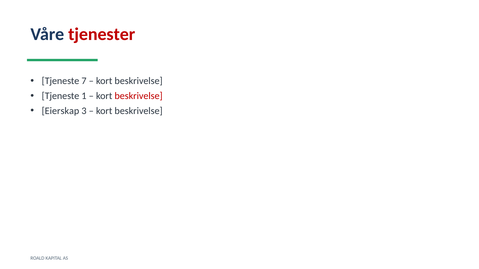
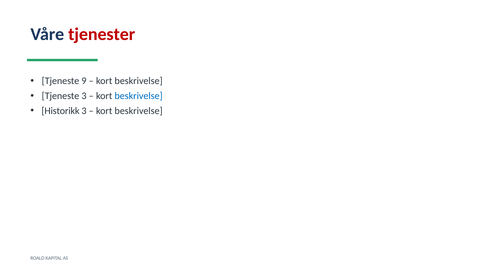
7: 7 -> 9
Tjeneste 1: 1 -> 3
beskrivelse at (139, 96) colour: red -> blue
Eierskap: Eierskap -> Historikk
